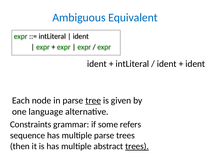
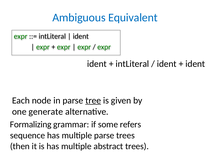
language: language -> generate
Constraints: Constraints -> Formalizing
trees at (137, 146) underline: present -> none
